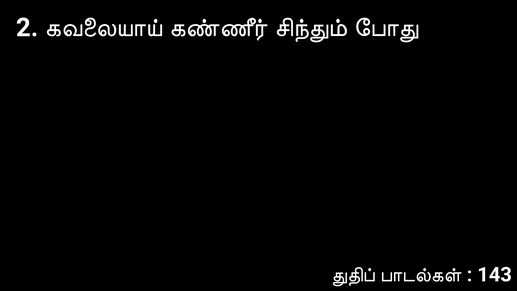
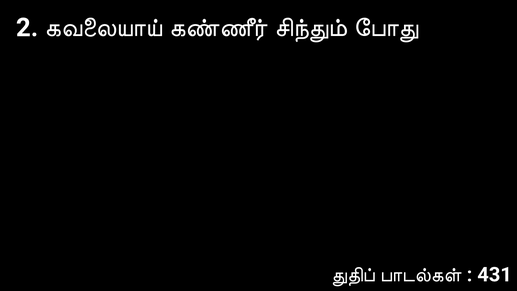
143: 143 -> 431
